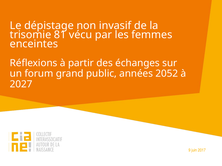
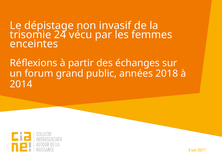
81: 81 -> 24
2052: 2052 -> 2018
2027: 2027 -> 2014
